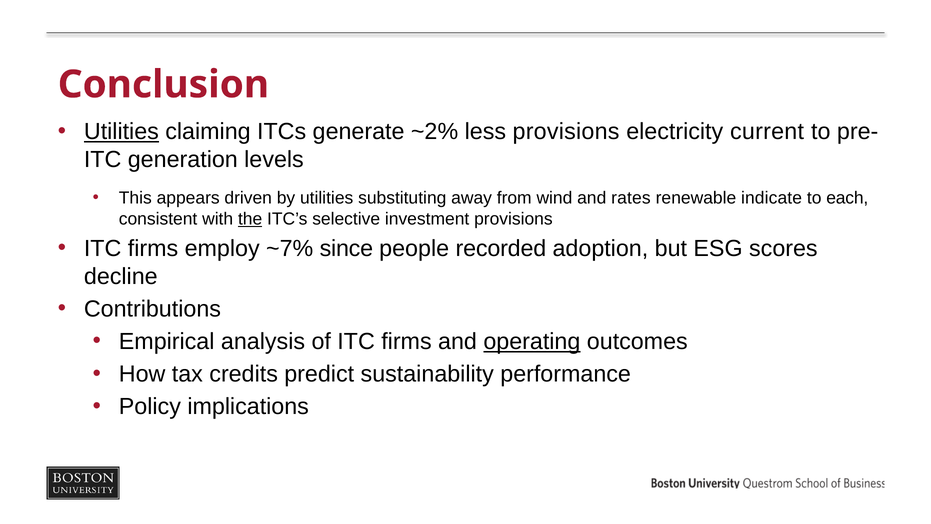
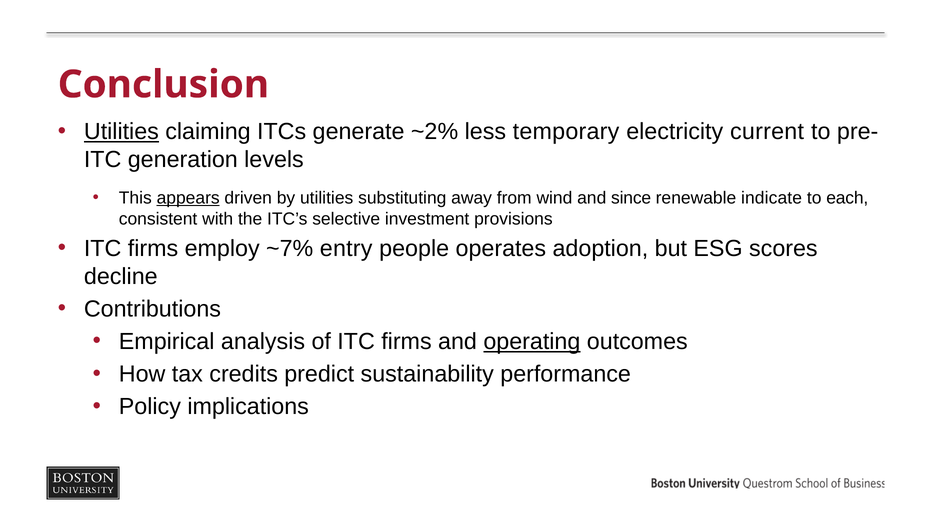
less provisions: provisions -> temporary
appears underline: none -> present
rates: rates -> since
the underline: present -> none
since: since -> entry
recorded: recorded -> operates
